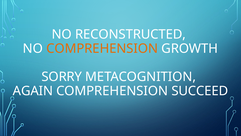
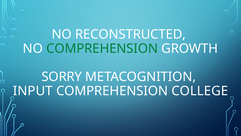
COMPREHENSION at (102, 48) colour: orange -> green
AGAIN: AGAIN -> INPUT
SUCCEED: SUCCEED -> COLLEGE
